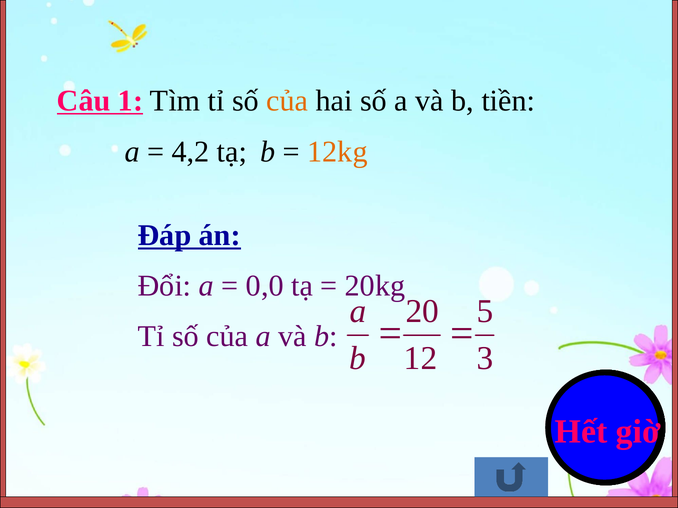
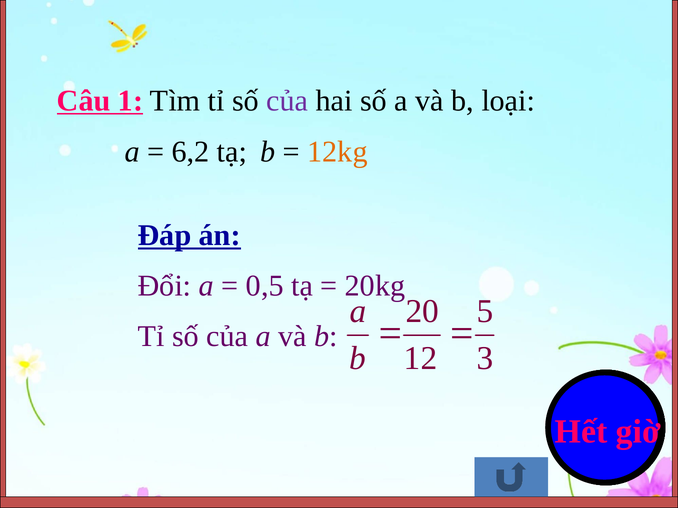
của at (287, 101) colour: orange -> purple
tiền: tiền -> loại
4,2: 4,2 -> 6,2
0,0: 0,0 -> 0,5
